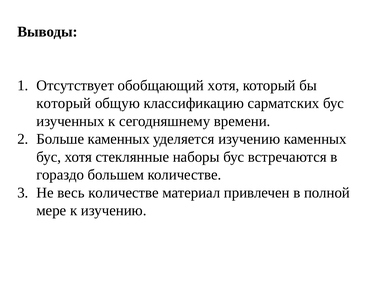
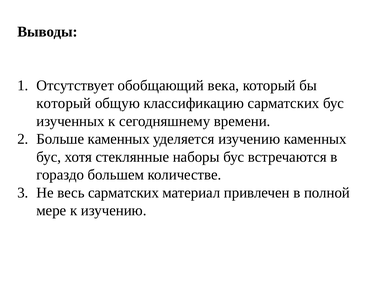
обобщающий хотя: хотя -> века
весь количестве: количестве -> сарматских
